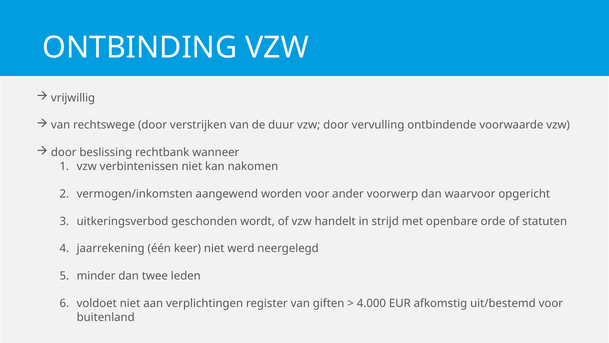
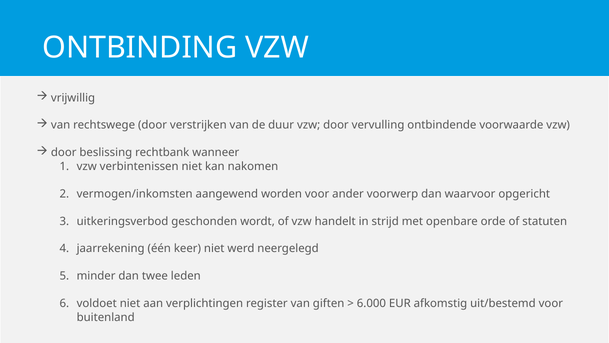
4.000: 4.000 -> 6.000
